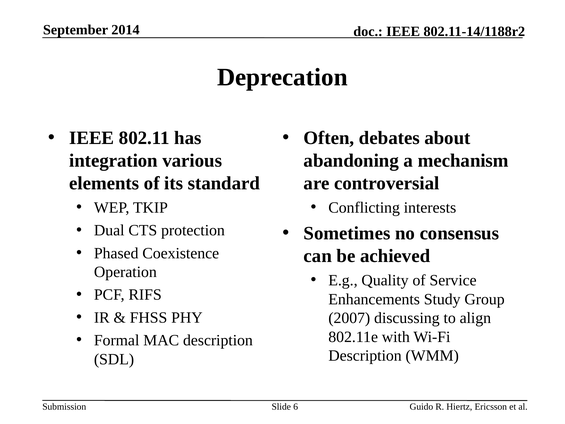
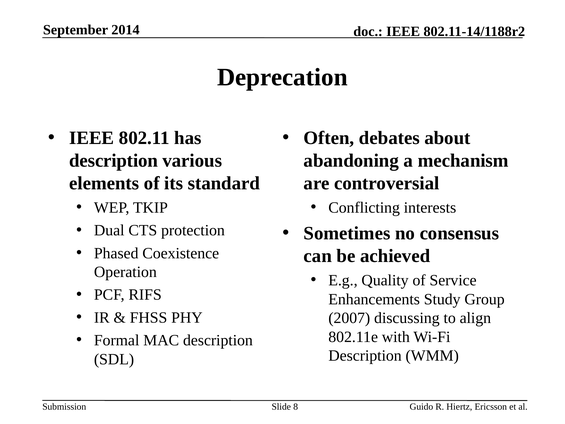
integration at (114, 160): integration -> description
6: 6 -> 8
